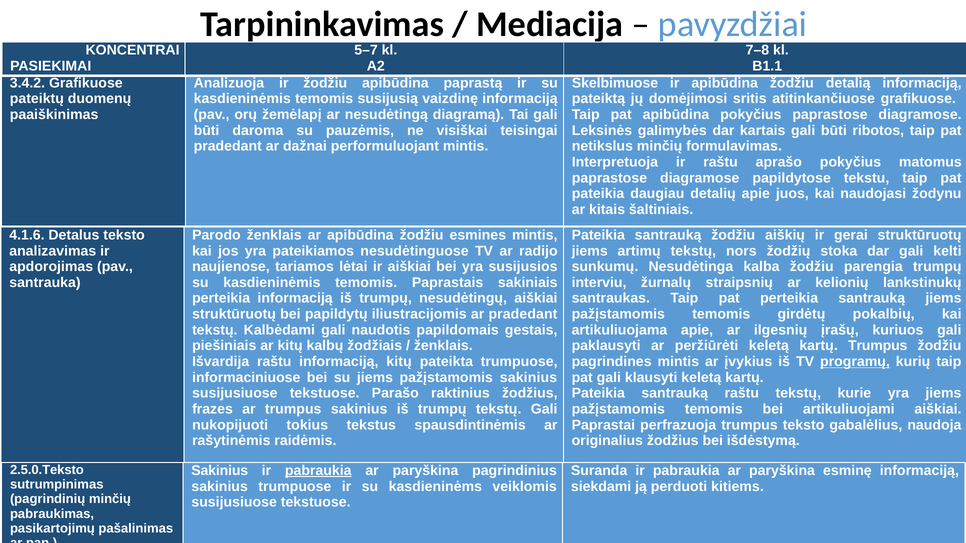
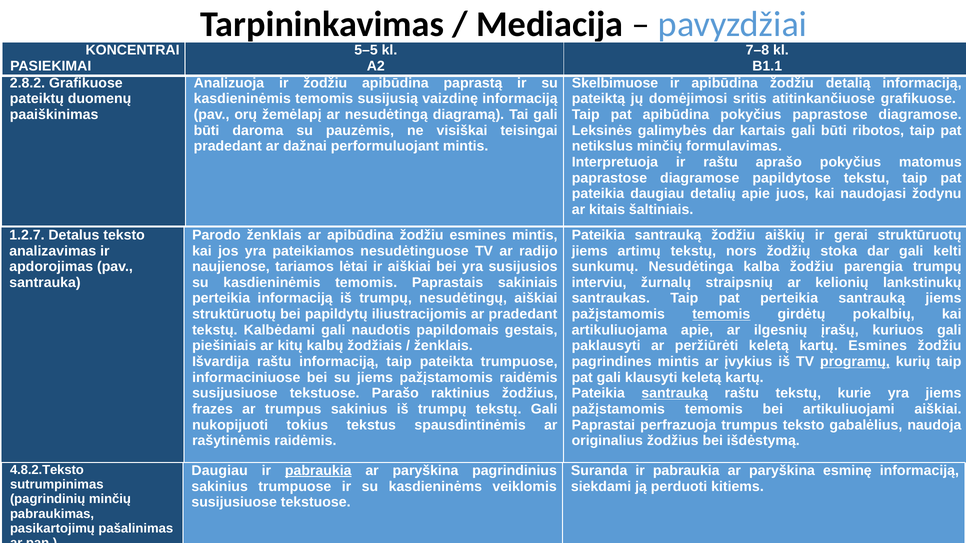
5–7: 5–7 -> 5–5
3.4.2: 3.4.2 -> 2.8.2
4.1.6: 4.1.6 -> 1.2.7
temomis at (721, 314) underline: none -> present
kartų Trumpus: Trumpus -> Esmines
informaciją kitų: kitų -> taip
pažįstamomis sakinius: sakinius -> raidėmis
santrauką at (675, 394) underline: none -> present
2.5.0.Teksto: 2.5.0.Teksto -> 4.8.2.Teksto
Sakinius at (220, 471): Sakinius -> Daugiau
